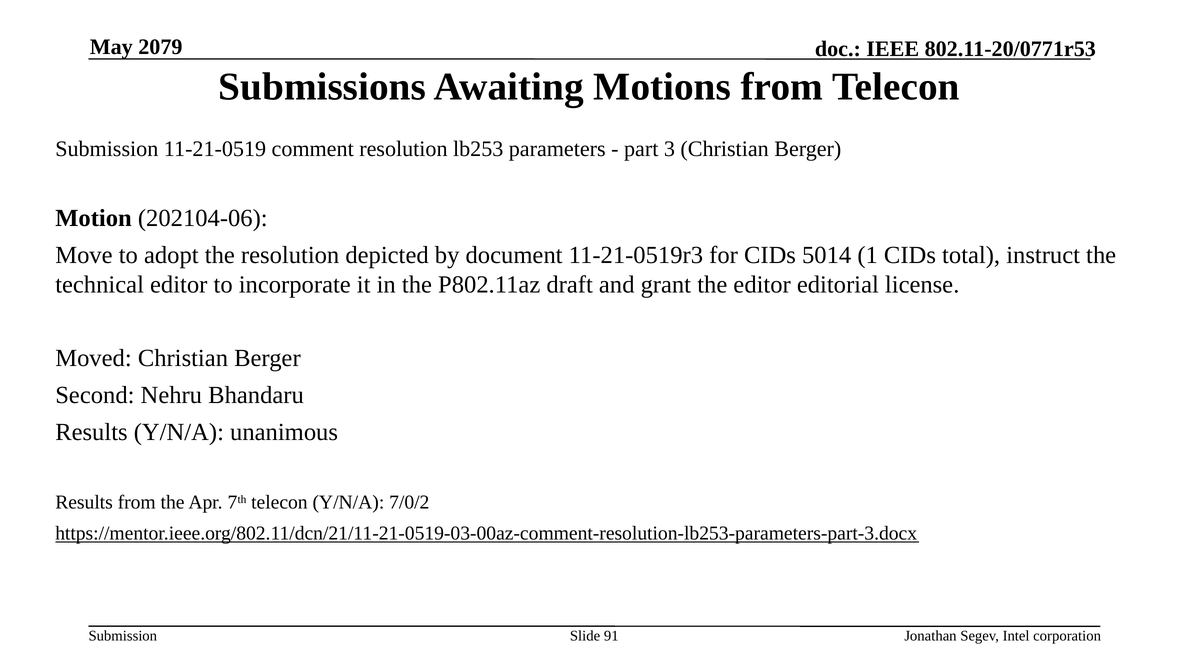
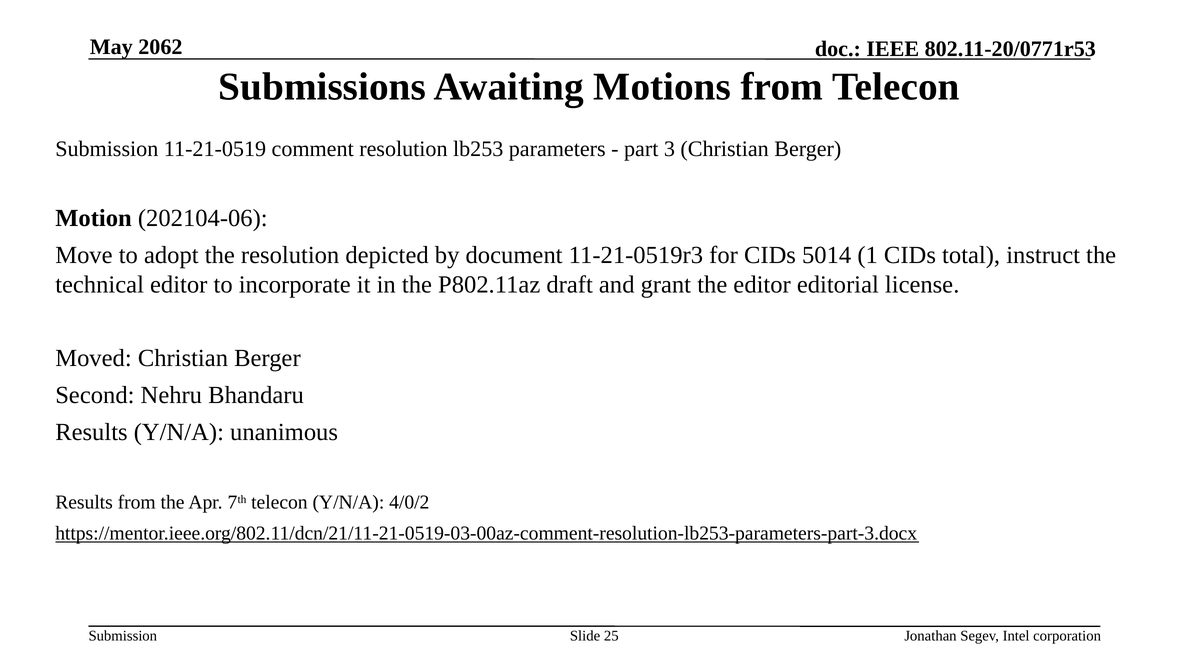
2079: 2079 -> 2062
7/0/2: 7/0/2 -> 4/0/2
91: 91 -> 25
